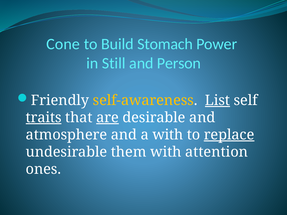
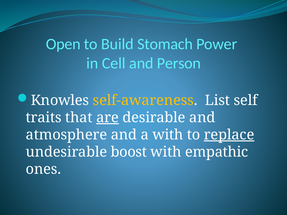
Cone: Cone -> Open
Still: Still -> Cell
Friendly: Friendly -> Knowles
List underline: present -> none
traits underline: present -> none
them: them -> boost
attention: attention -> empathic
